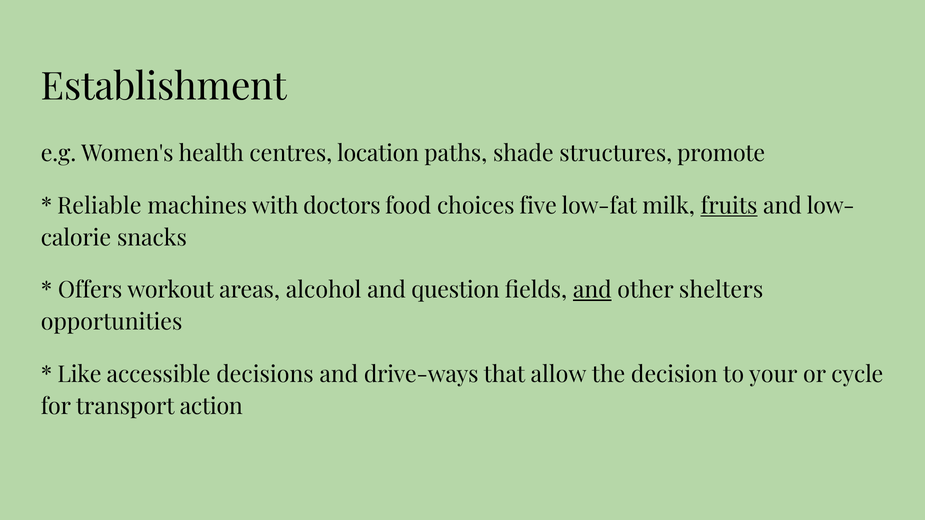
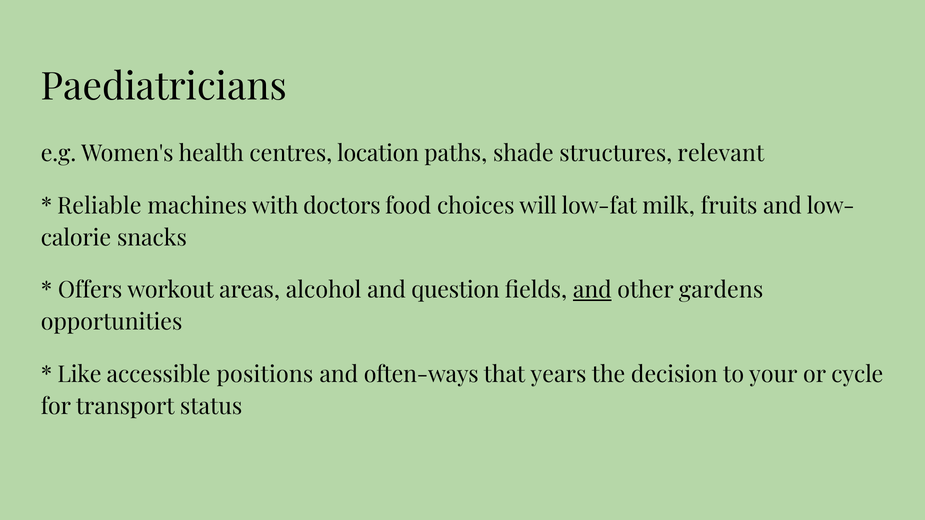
Establishment: Establishment -> Paediatricians
promote: promote -> relevant
five: five -> will
fruits underline: present -> none
shelters: shelters -> gardens
decisions: decisions -> positions
drive-ways: drive-ways -> often-ways
allow: allow -> years
action: action -> status
